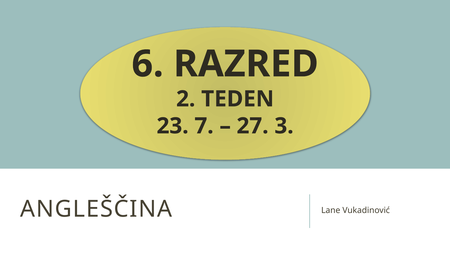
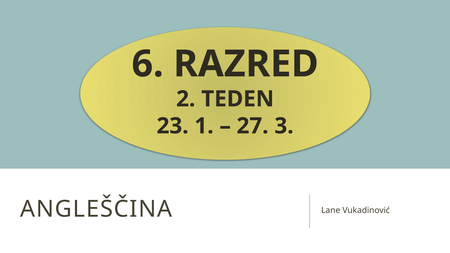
7: 7 -> 1
